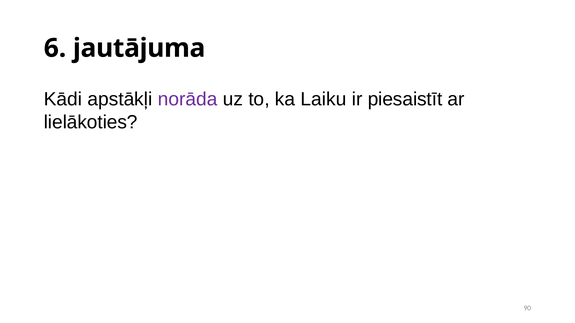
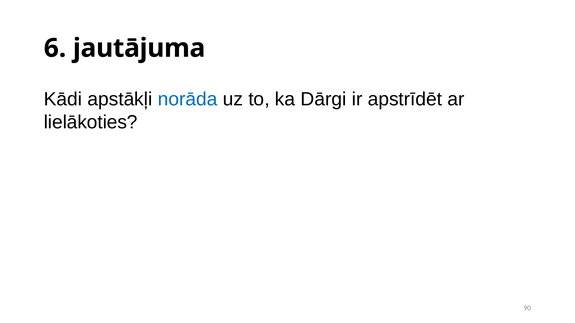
norāda colour: purple -> blue
Laiku: Laiku -> Dārgi
piesaistīt: piesaistīt -> apstrīdēt
